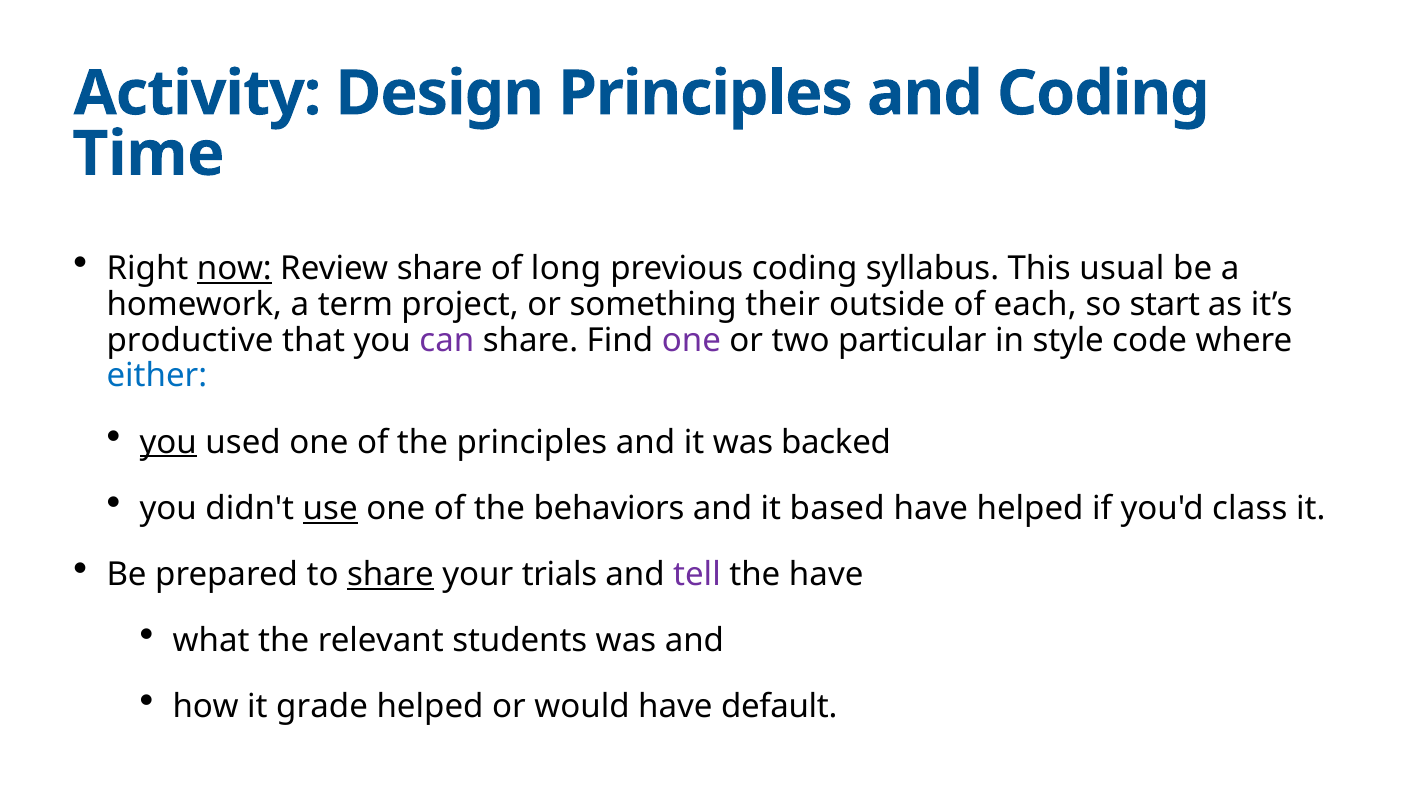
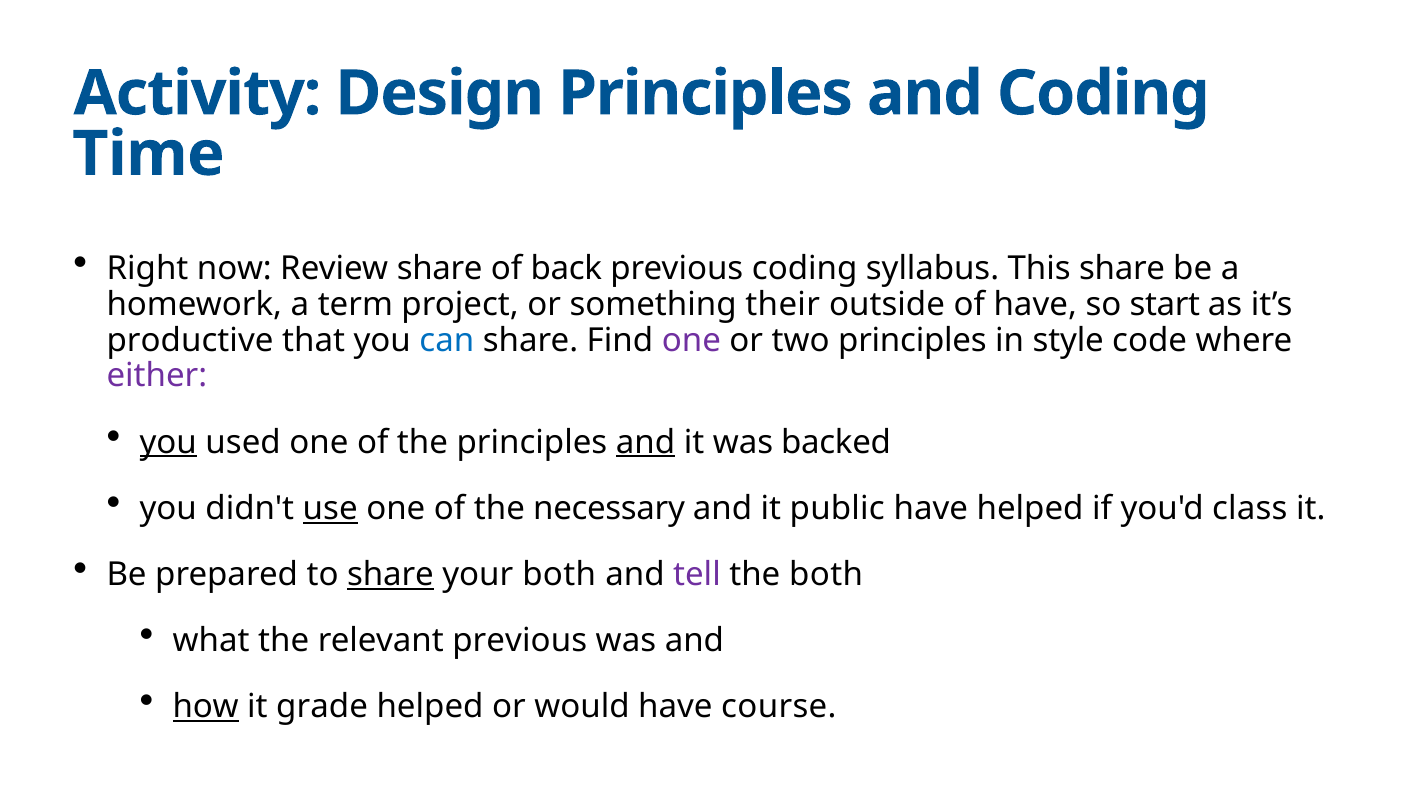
now underline: present -> none
long: long -> back
This usual: usual -> share
of each: each -> have
can colour: purple -> blue
two particular: particular -> principles
either colour: blue -> purple
and at (646, 442) underline: none -> present
behaviors: behaviors -> necessary
based: based -> public
your trials: trials -> both
the have: have -> both
relevant students: students -> previous
how underline: none -> present
default: default -> course
